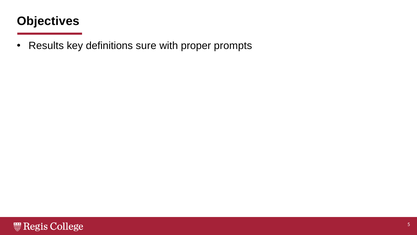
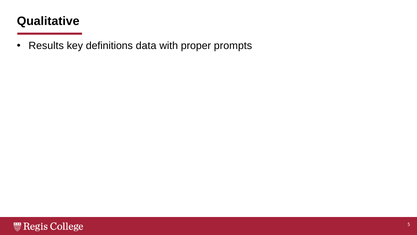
Objectives: Objectives -> Qualitative
sure: sure -> data
